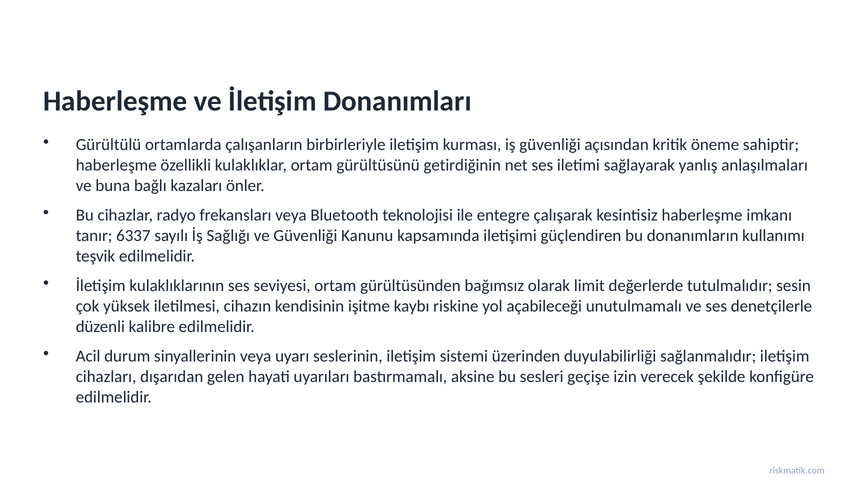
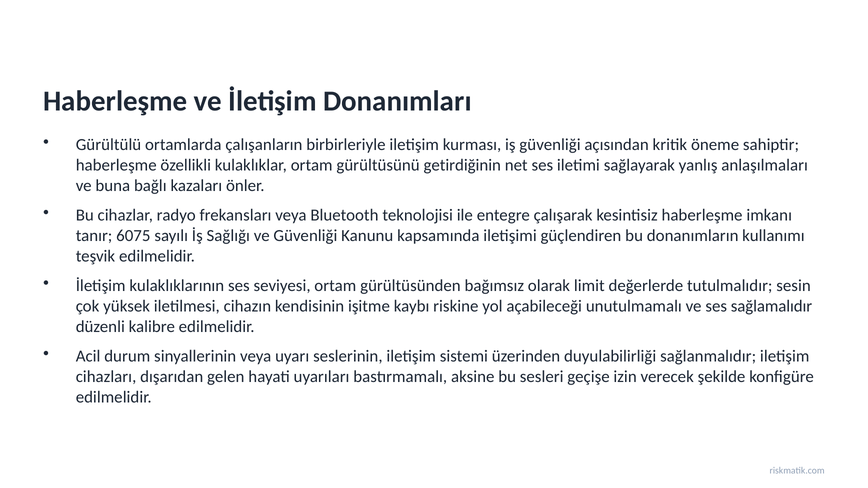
6337: 6337 -> 6075
denetçilerle: denetçilerle -> sağlamalıdır
